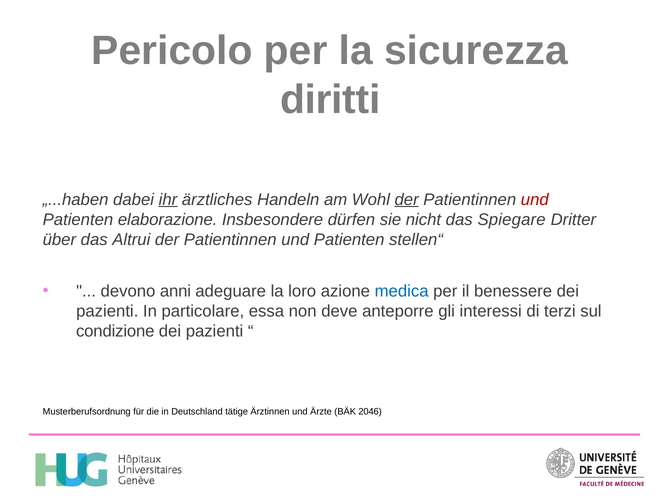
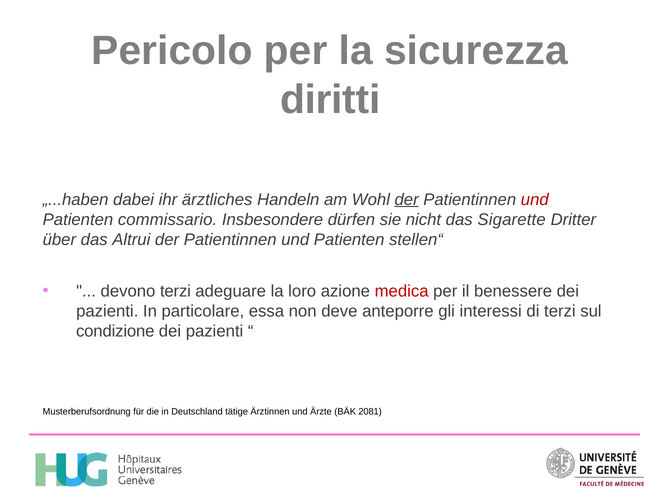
ihr underline: present -> none
elaborazione: elaborazione -> commissario
Spiegare: Spiegare -> Sigarette
devono anni: anni -> terzi
medica colour: blue -> red
2046: 2046 -> 2081
